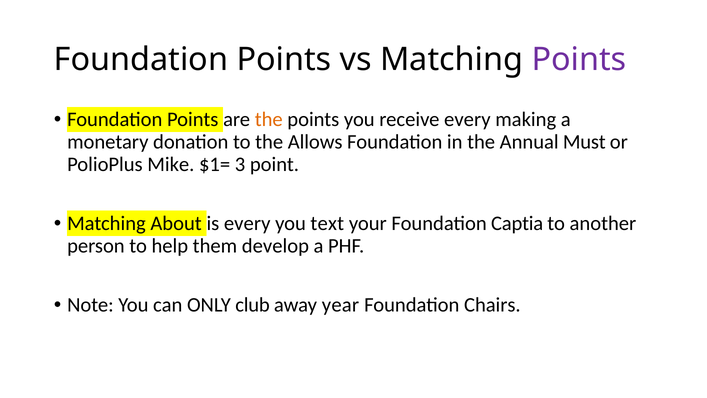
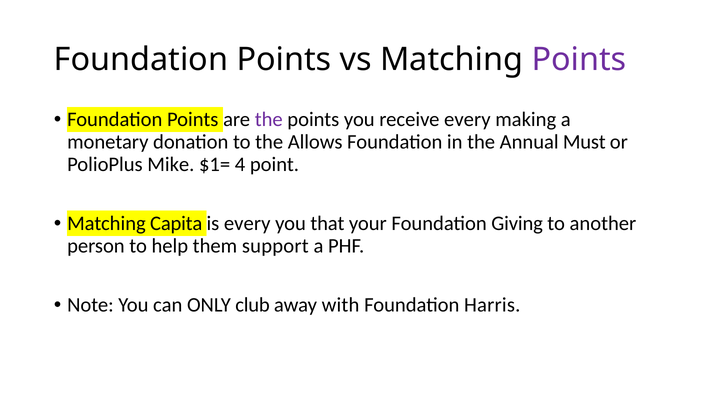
the at (269, 120) colour: orange -> purple
3: 3 -> 4
About: About -> Capita
text: text -> that
Captia: Captia -> Giving
develop: develop -> support
year: year -> with
Chairs: Chairs -> Harris
